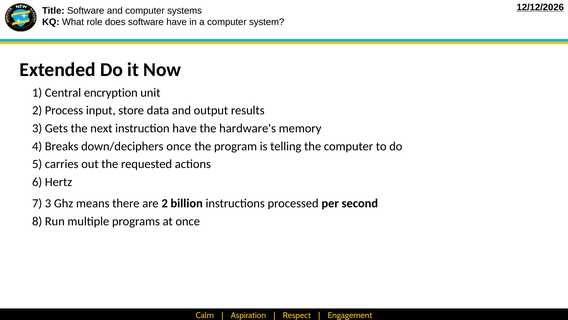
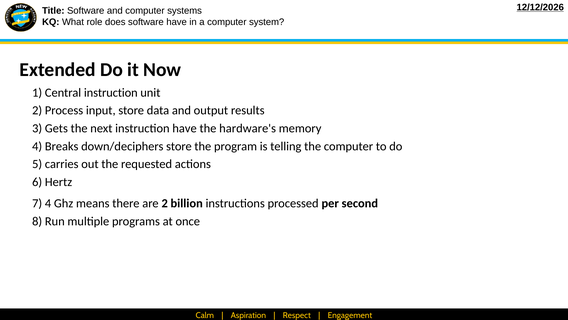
Central encryption: encryption -> instruction
down/deciphers once: once -> store
7 3: 3 -> 4
